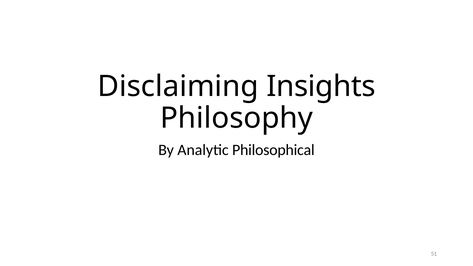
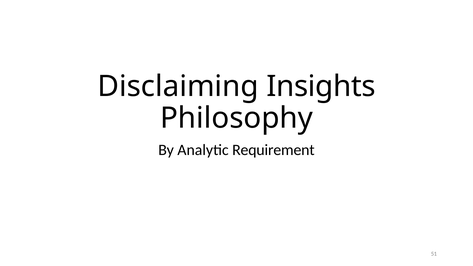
Philosophical: Philosophical -> Requirement
